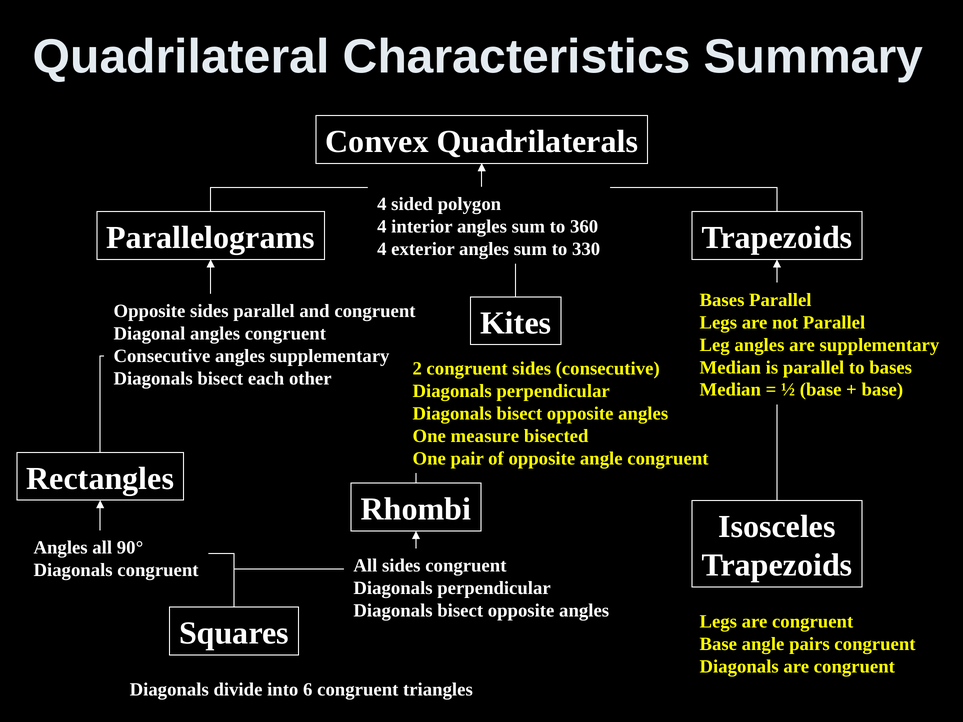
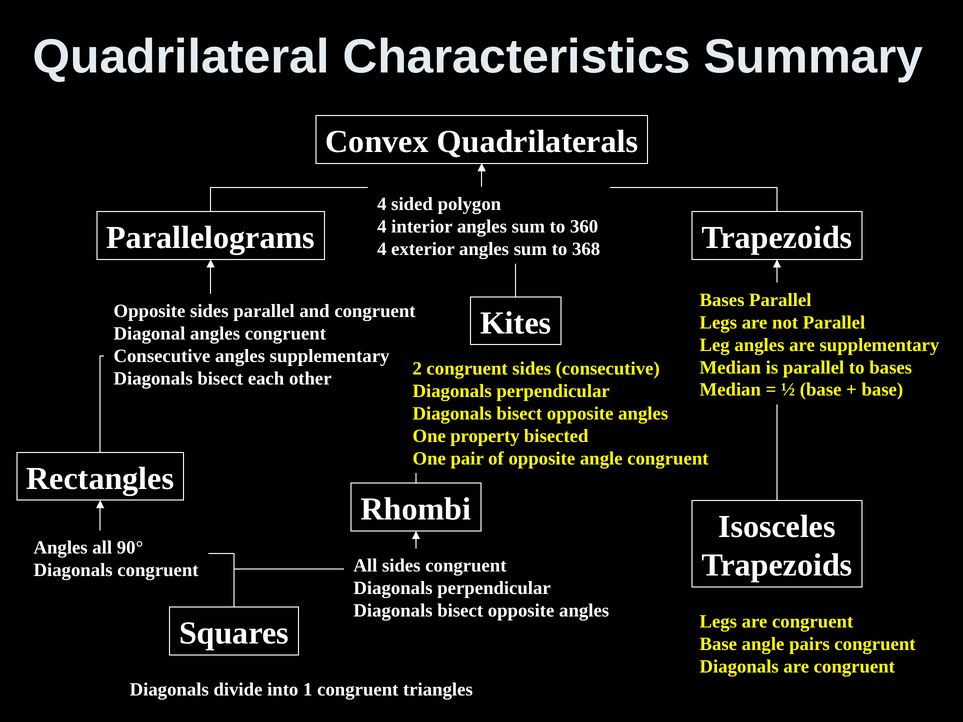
330: 330 -> 368
measure: measure -> property
6: 6 -> 1
